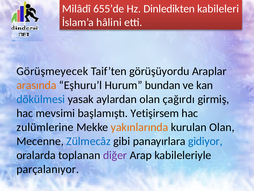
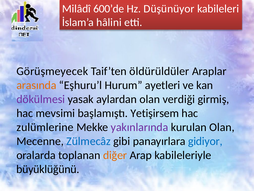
655’de: 655’de -> 600’de
Dinledikten: Dinledikten -> Düşünüyor
görüşüyordu: görüşüyordu -> öldürüldüler
bundan: bundan -> ayetleri
dökülmesi colour: blue -> purple
çağırdı: çağırdı -> verdiği
yakınlarında colour: orange -> purple
diğer colour: purple -> orange
parçalanıyor: parçalanıyor -> büyüklüğünü
